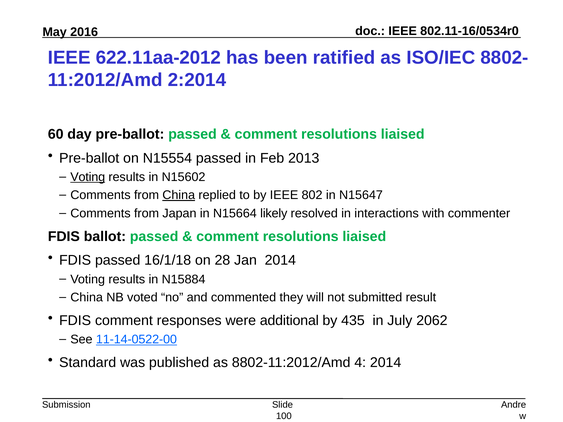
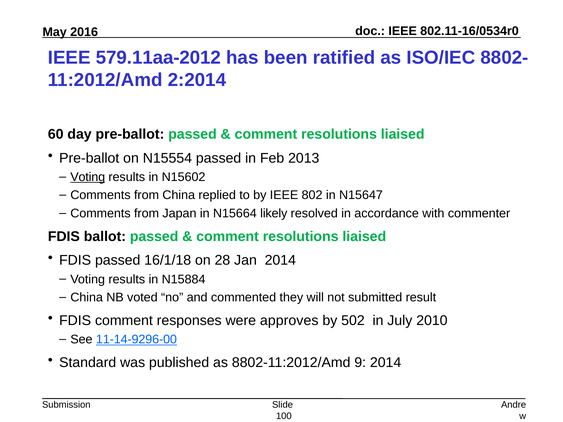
622.11aa-2012: 622.11aa-2012 -> 579.11aa-2012
China at (179, 195) underline: present -> none
interactions: interactions -> accordance
additional: additional -> approves
435: 435 -> 502
2062: 2062 -> 2010
11-14-0522-00: 11-14-0522-00 -> 11-14-9296-00
4: 4 -> 9
